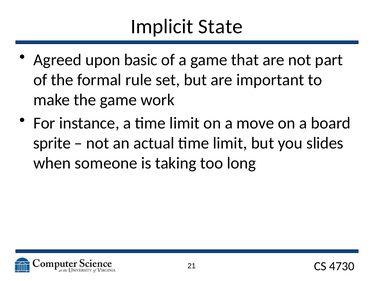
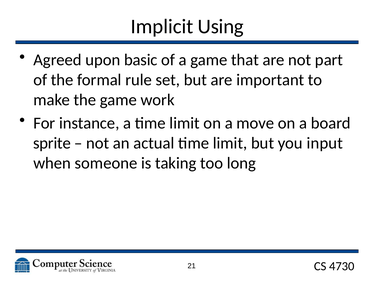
State: State -> Using
slides: slides -> input
